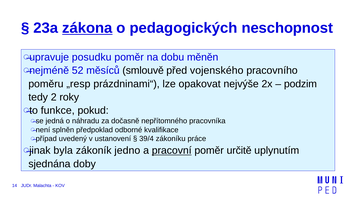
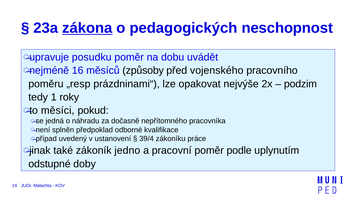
měněn: měněn -> uvádět
52: 52 -> 16
smlouvě: smlouvě -> způsoby
2: 2 -> 1
funkce: funkce -> měsíci
byla: byla -> také
pracovní underline: present -> none
určitě: určitě -> podle
sjednána: sjednána -> odstupné
